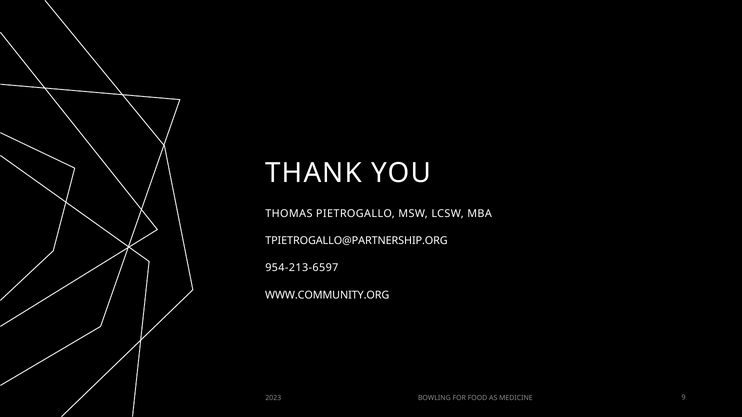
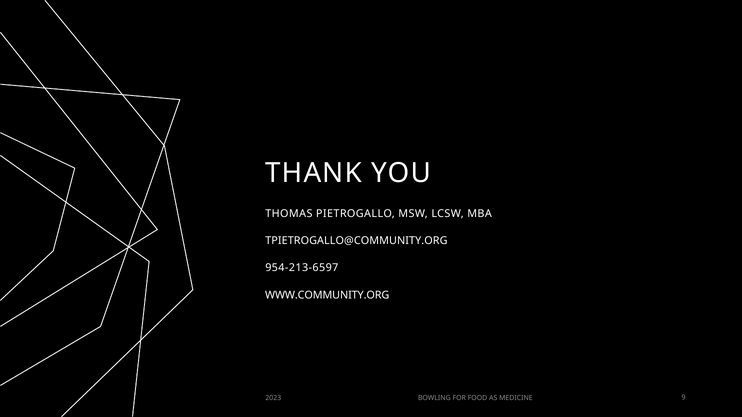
TPIETROGALLO@PARTNERSHIP.ORG: TPIETROGALLO@PARTNERSHIP.ORG -> TPIETROGALLO@COMMUNITY.ORG
